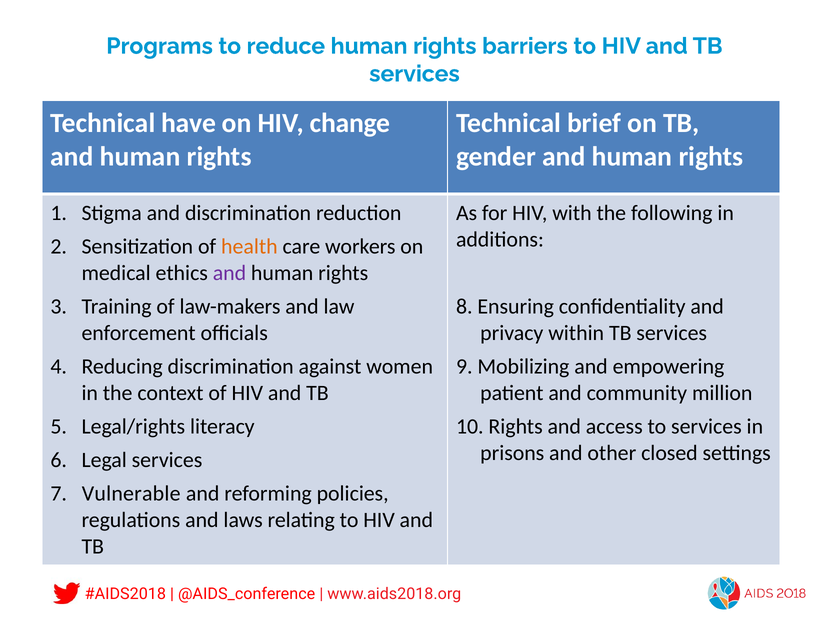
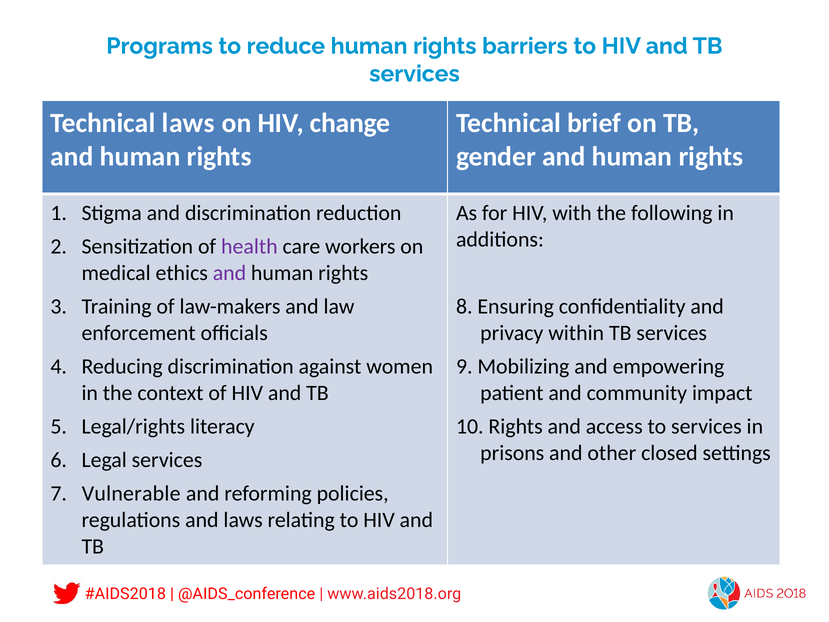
Technical have: have -> laws
health colour: orange -> purple
million: million -> impact
